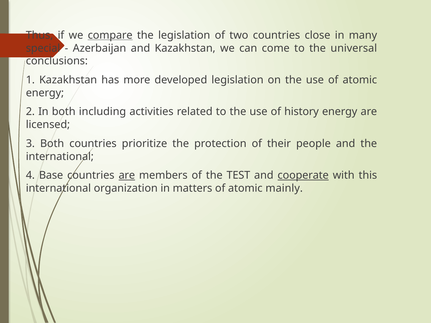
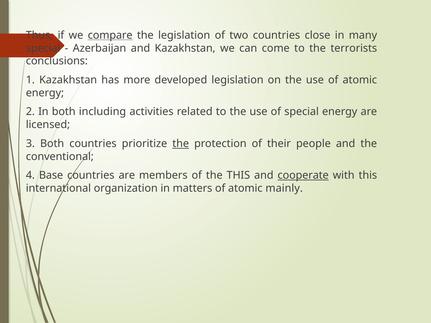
universal: universal -> terrorists
of history: history -> special
the at (181, 144) underline: none -> present
international at (60, 157): international -> conventional
are at (127, 176) underline: present -> none
the TEST: TEST -> THIS
